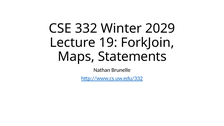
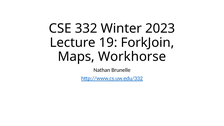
2029: 2029 -> 2023
Statements: Statements -> Workhorse
